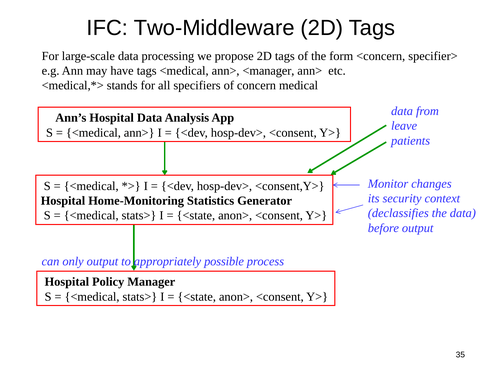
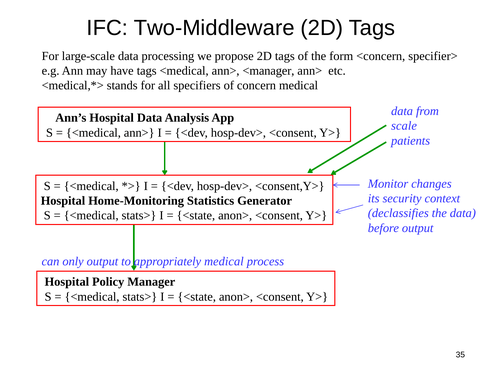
leave: leave -> scale
appropriately possible: possible -> medical
